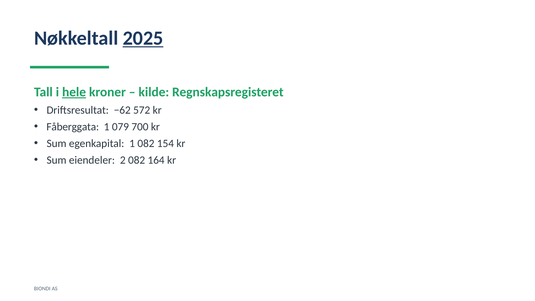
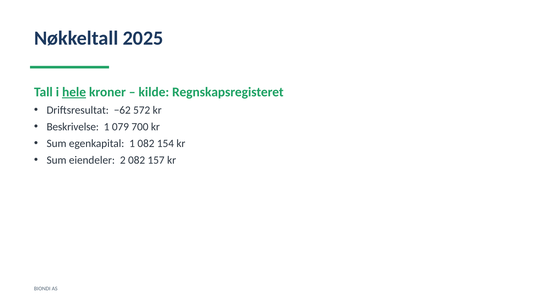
2025 underline: present -> none
Fåberggata: Fåberggata -> Beskrivelse
164: 164 -> 157
